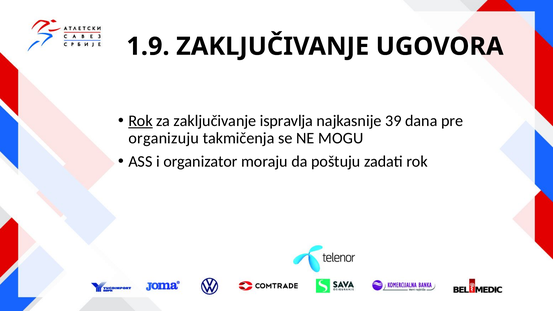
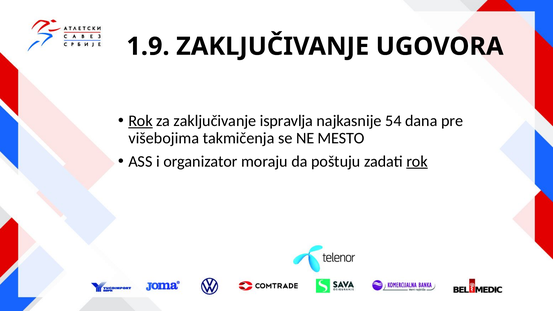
39: 39 -> 54
organizuju: organizuju -> višebojima
MOGU: MOGU -> MESTO
rok at (417, 161) underline: none -> present
